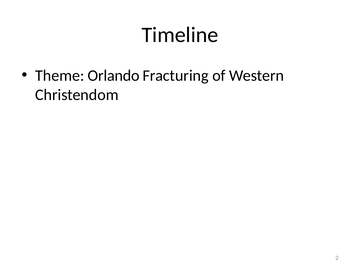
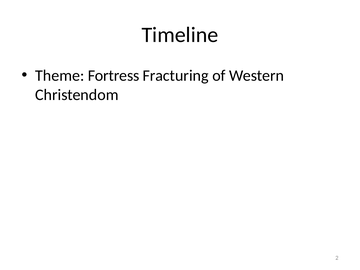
Orlando: Orlando -> Fortress
